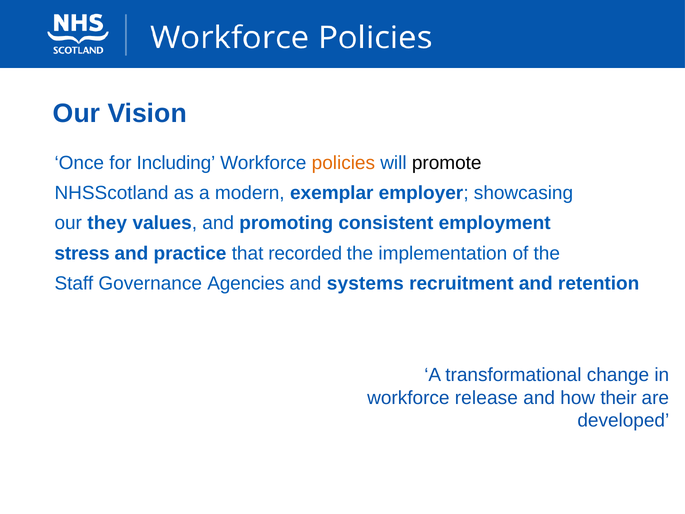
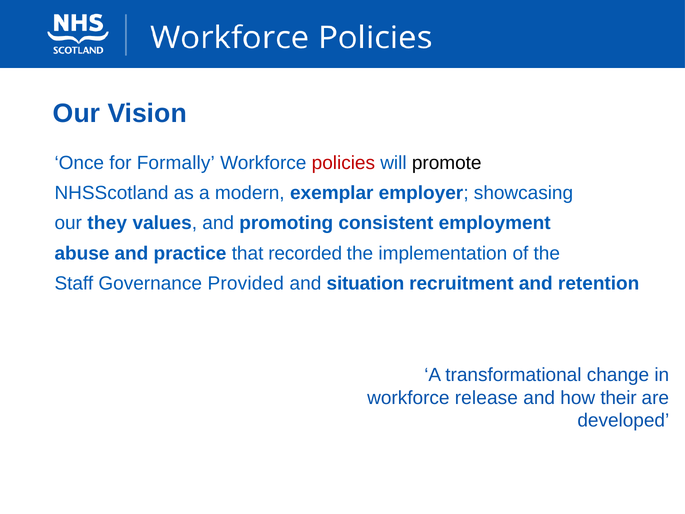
Including: Including -> Formally
policies colour: orange -> red
stress: stress -> abuse
Agencies: Agencies -> Provided
systems: systems -> situation
